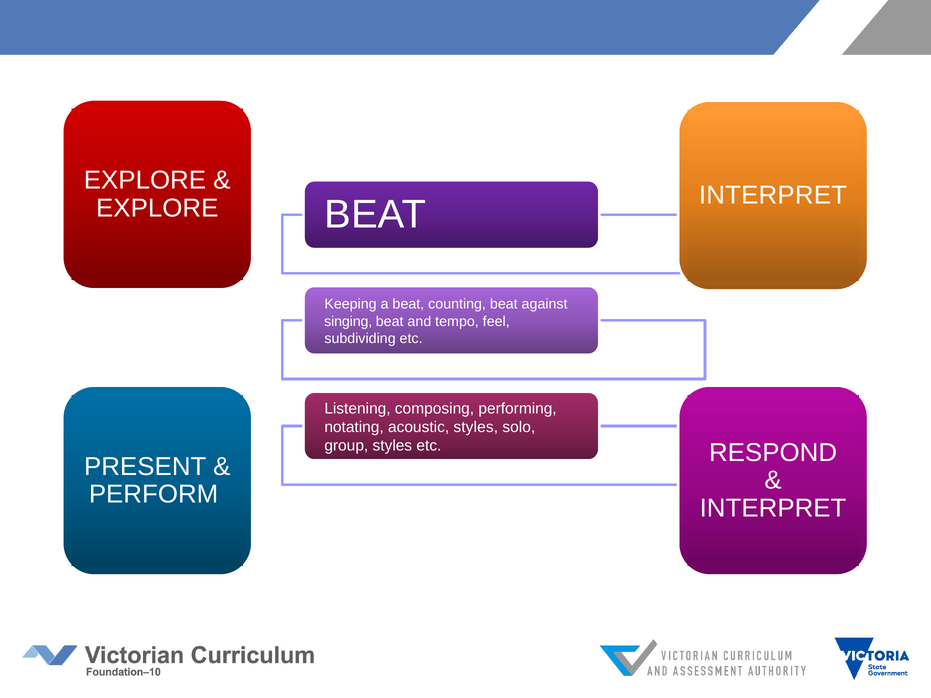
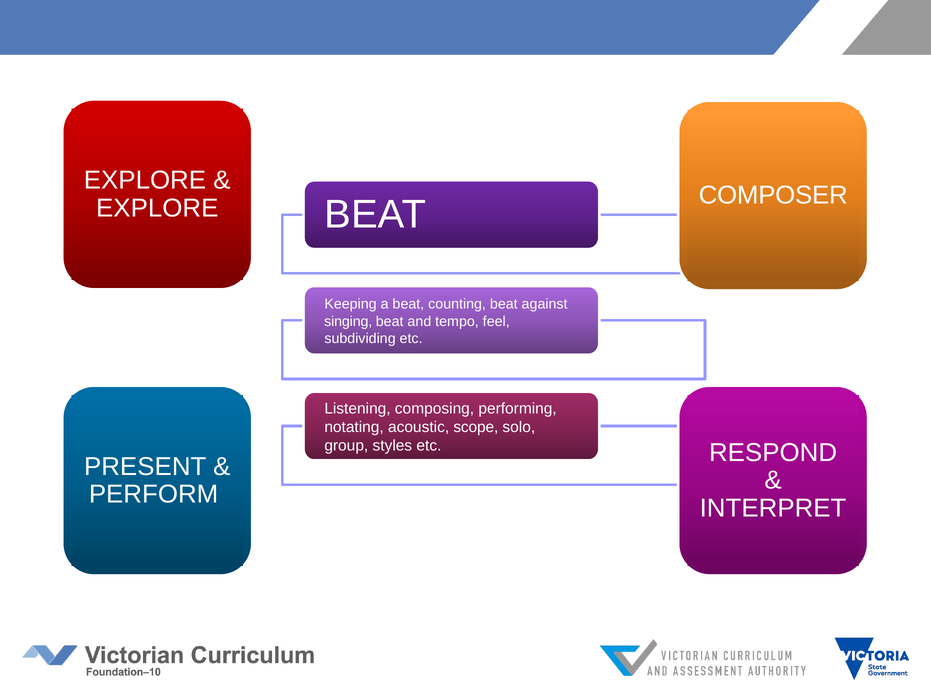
INTERPRET at (773, 195): INTERPRET -> COMPOSER
acoustic styles: styles -> scope
